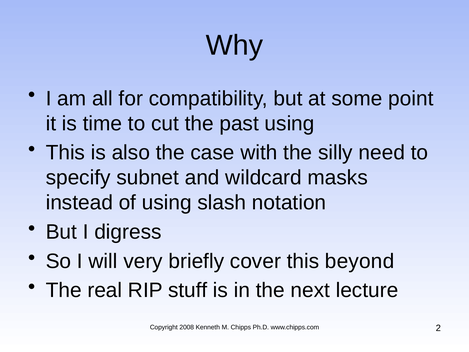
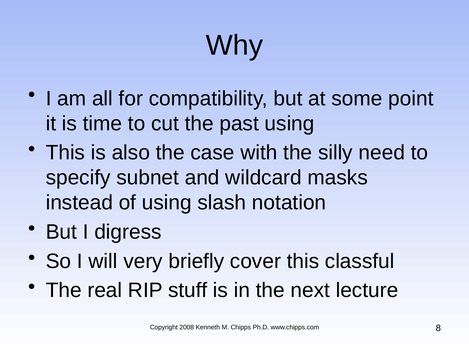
beyond: beyond -> classful
2: 2 -> 8
